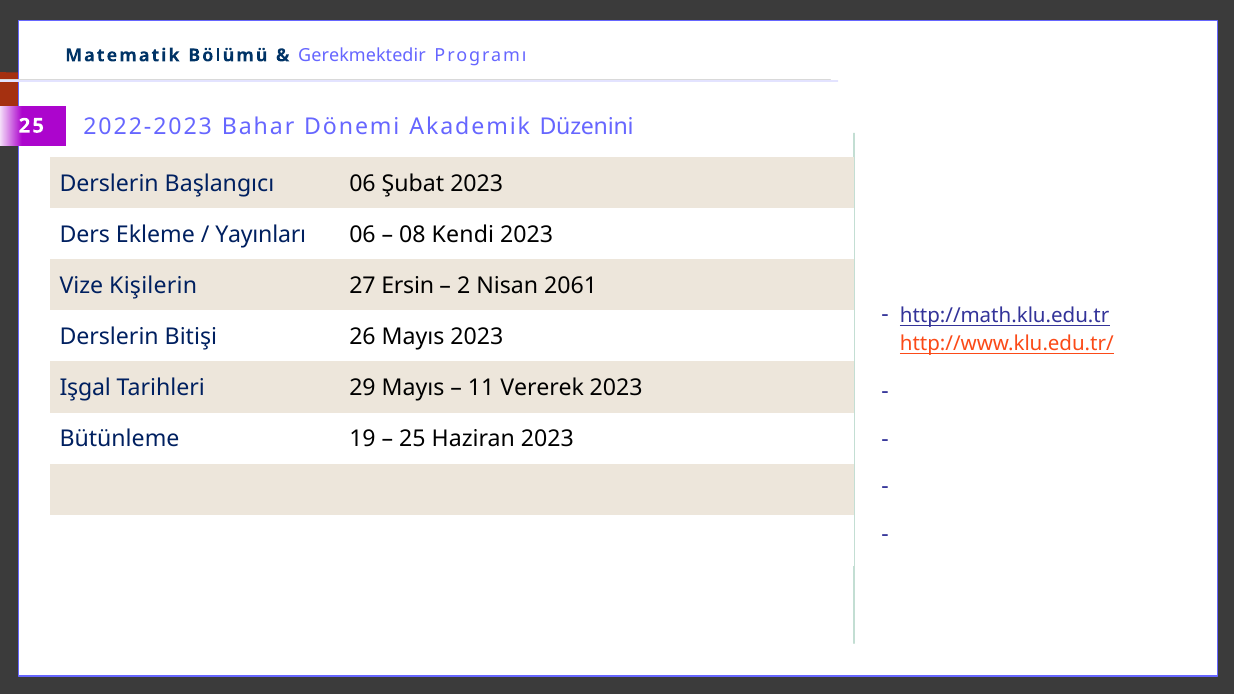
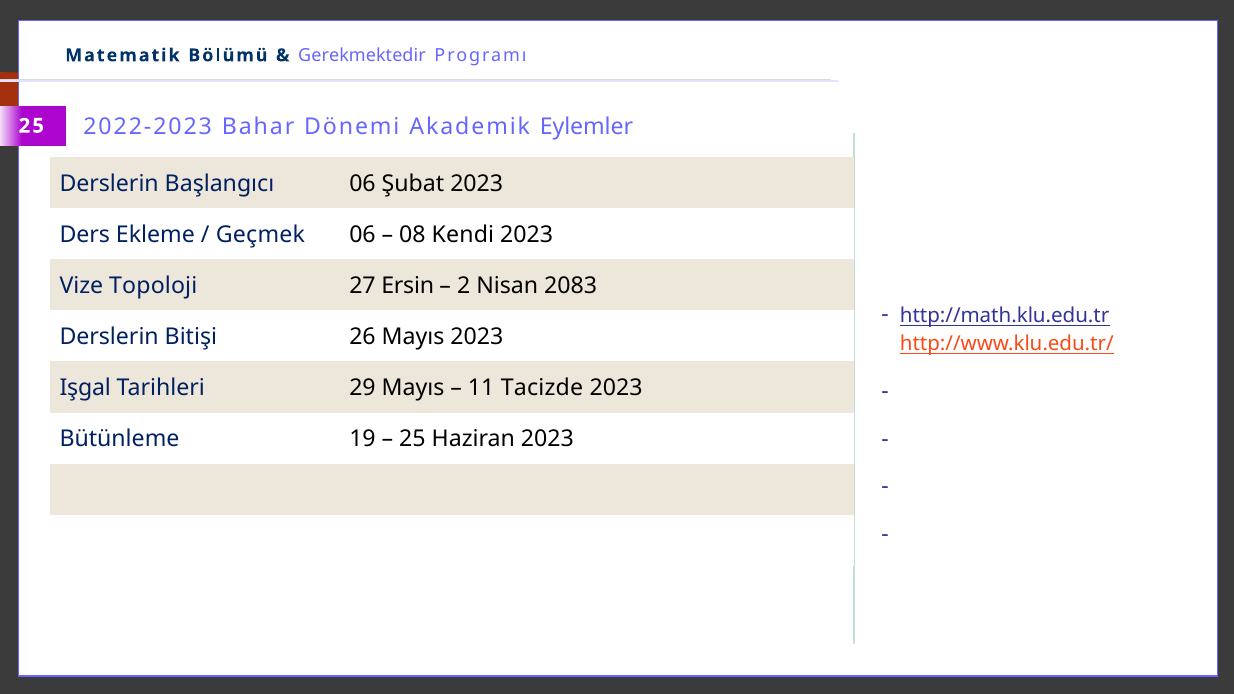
Düzenini: Düzenini -> Eylemler
Yayınları: Yayınları -> Geçmek
Kişilerin: Kişilerin -> Topoloji
2061: 2061 -> 2083
Vererek: Vererek -> Tacizde
